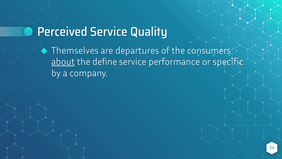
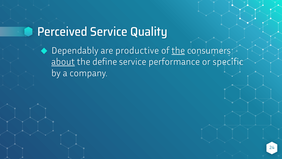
Themselves: Themselves -> Dependably
departures: departures -> productive
the at (178, 50) underline: none -> present
